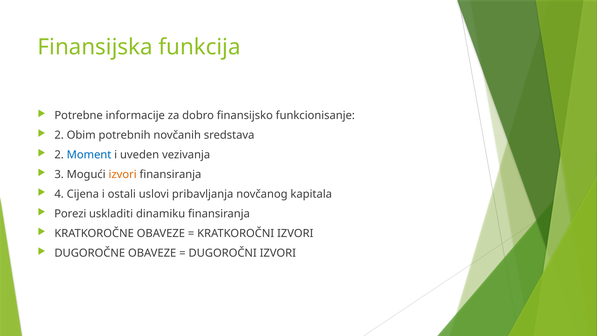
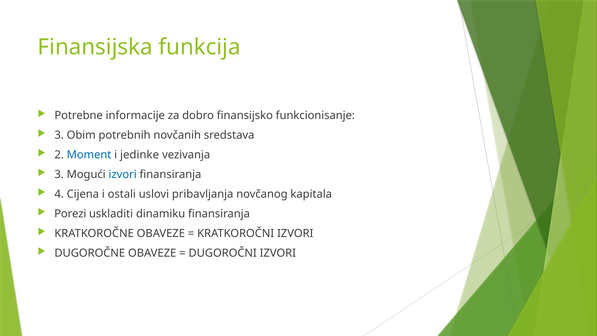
2 at (59, 135): 2 -> 3
uveden: uveden -> jedinke
izvori at (123, 175) colour: orange -> blue
